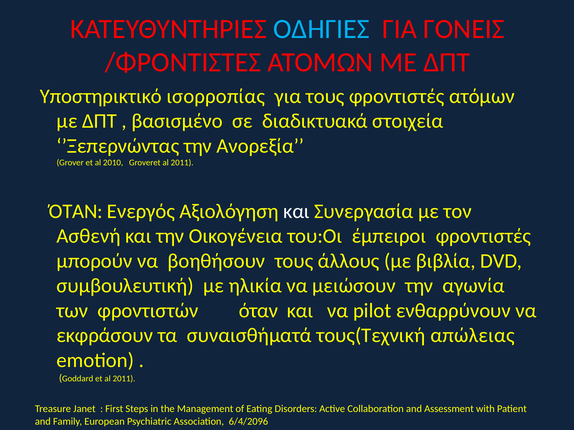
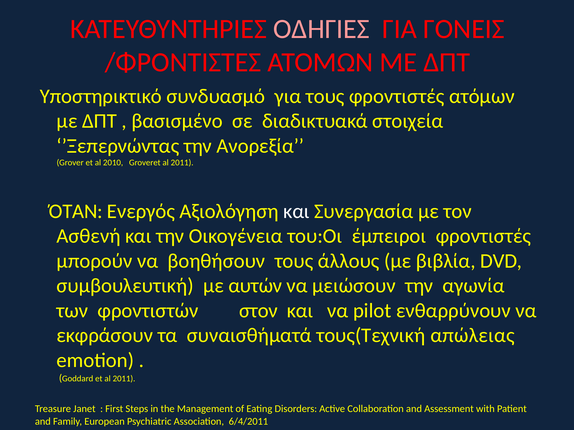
ΟΔΗΓΙΕΣ colour: light blue -> pink
ισορροπίας: ισορροπίας -> συνδυασμό
ηλικία: ηλικία -> αυτών
φροντιστών όταν: όταν -> στον
6/4/2096: 6/4/2096 -> 6/4/2011
